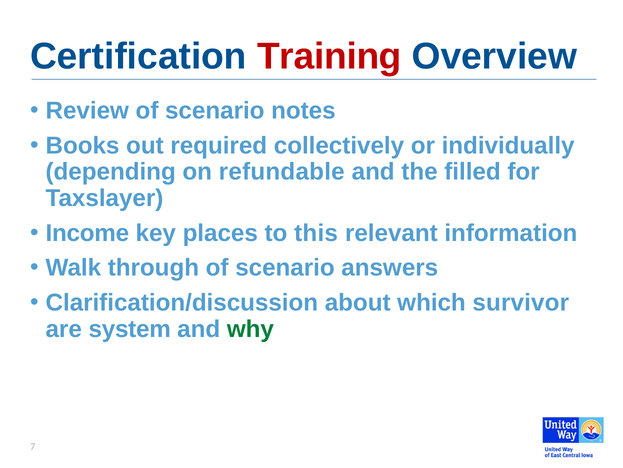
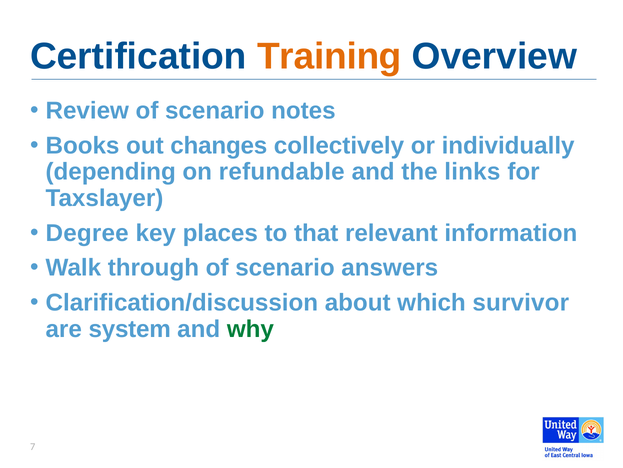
Training colour: red -> orange
required: required -> changes
filled: filled -> links
Income: Income -> Degree
this: this -> that
